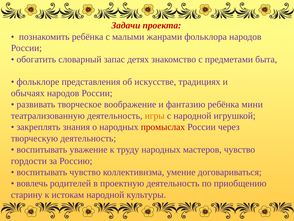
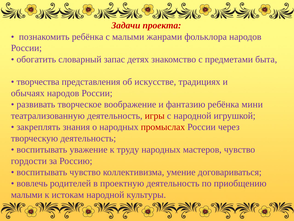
фольклоре: фольклоре -> творчества
игры colour: orange -> red
старину at (27, 194): старину -> малыми
